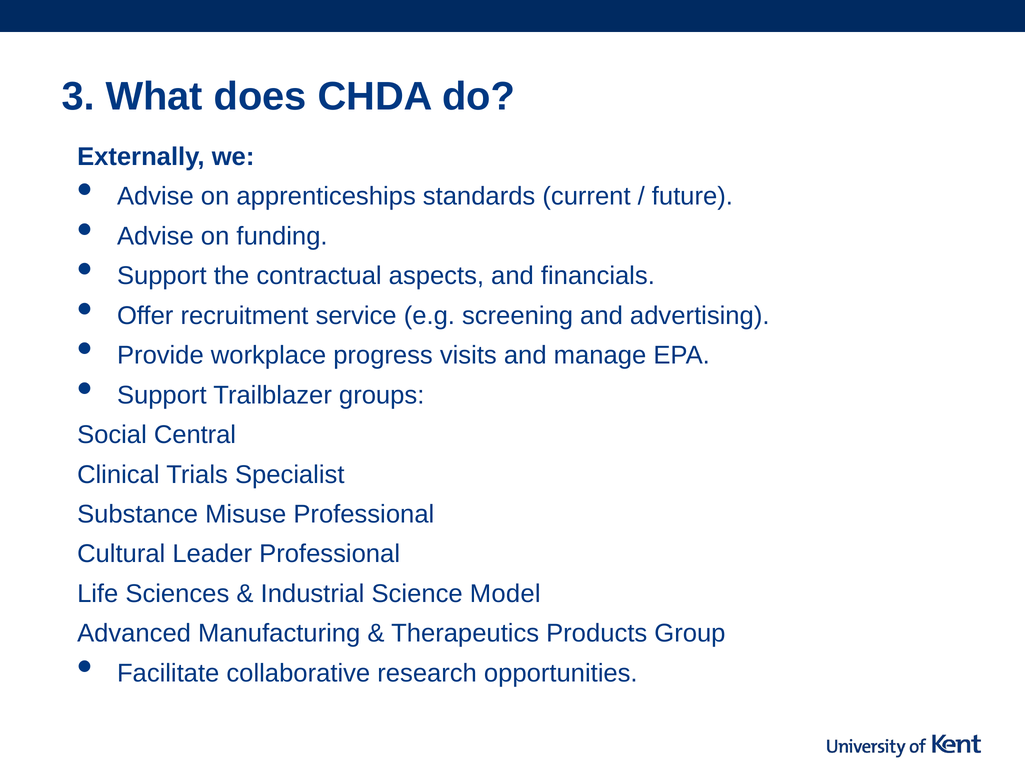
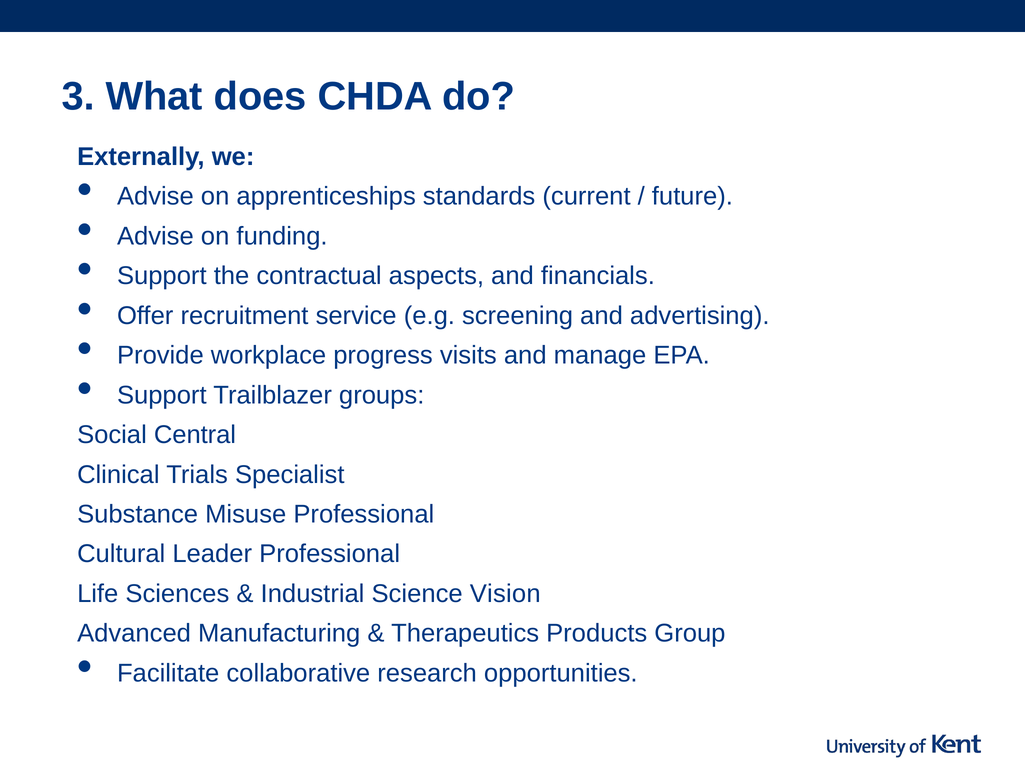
Model: Model -> Vision
